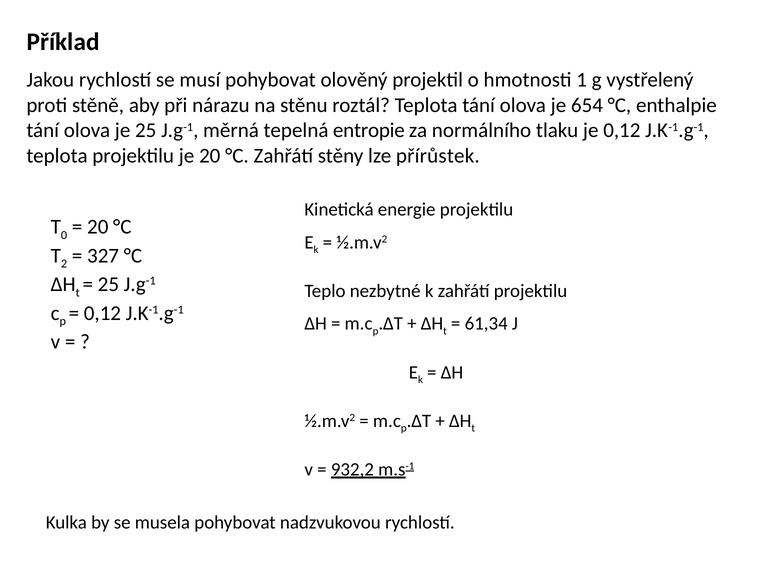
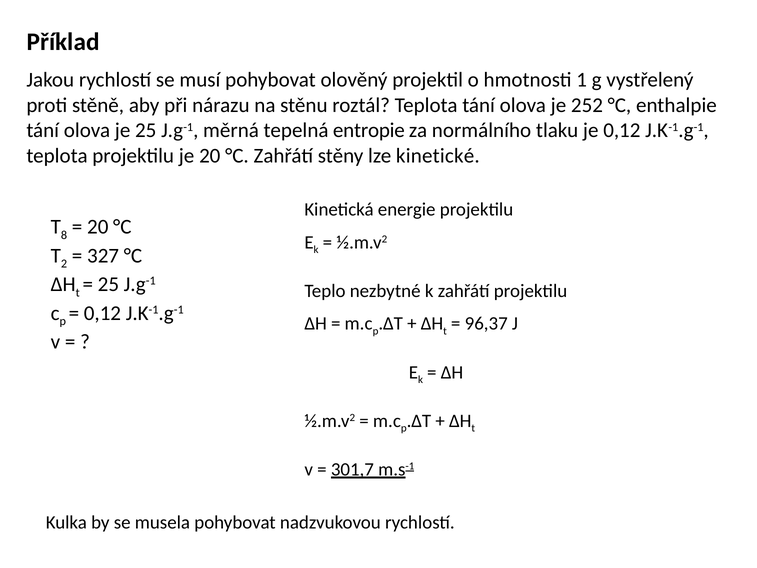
654: 654 -> 252
přírůstek: přírůstek -> kinetické
0: 0 -> 8
61,34: 61,34 -> 96,37
932,2: 932,2 -> 301,7
